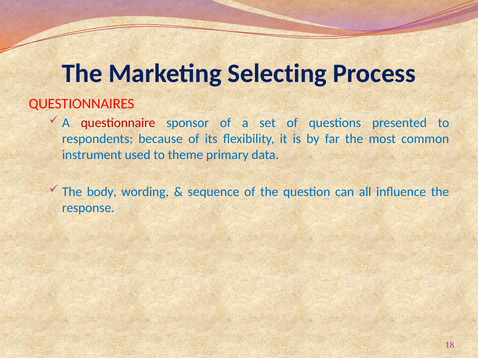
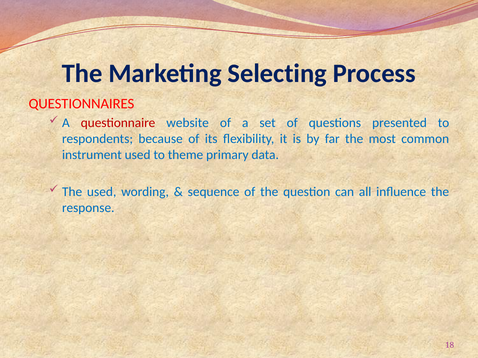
sponsor: sponsor -> website
The body: body -> used
